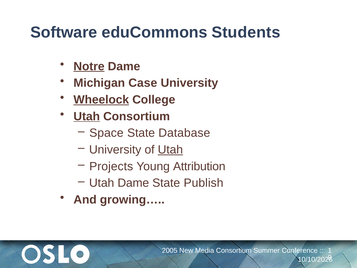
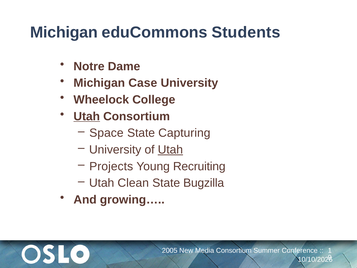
Software at (64, 32): Software -> Michigan
Notre underline: present -> none
Wheelock underline: present -> none
Database: Database -> Capturing
Attribution: Attribution -> Recruiting
Utah Dame: Dame -> Clean
Publish: Publish -> Bugzilla
